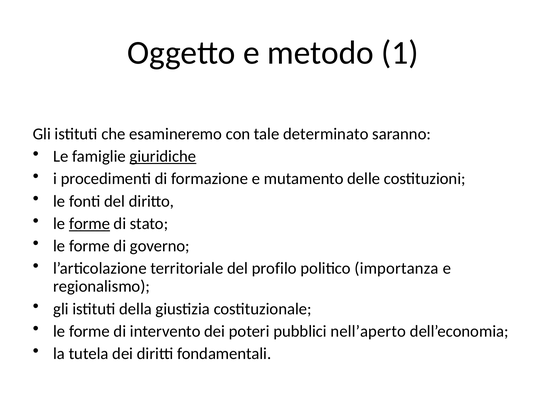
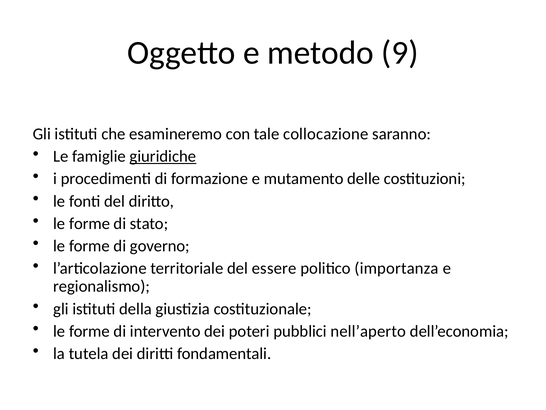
1: 1 -> 9
determinato: determinato -> collocazione
forme at (90, 223) underline: present -> none
profilo: profilo -> essere
